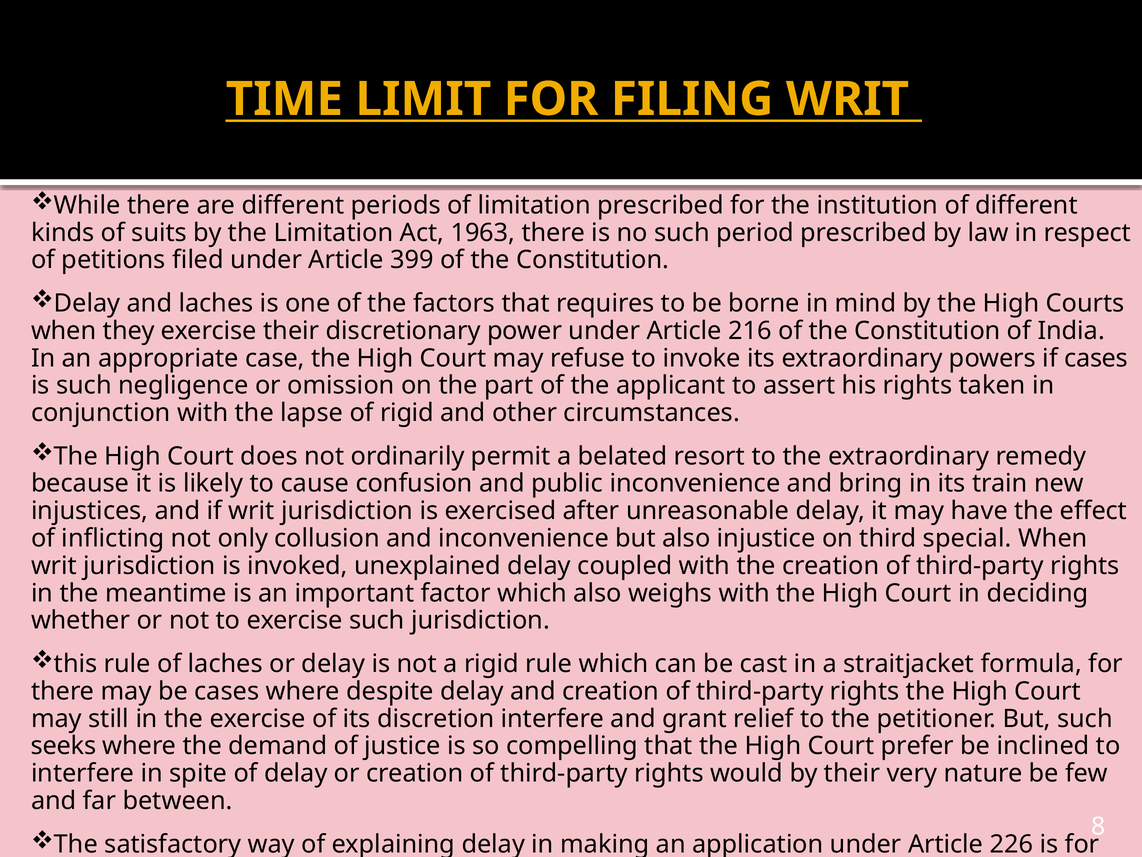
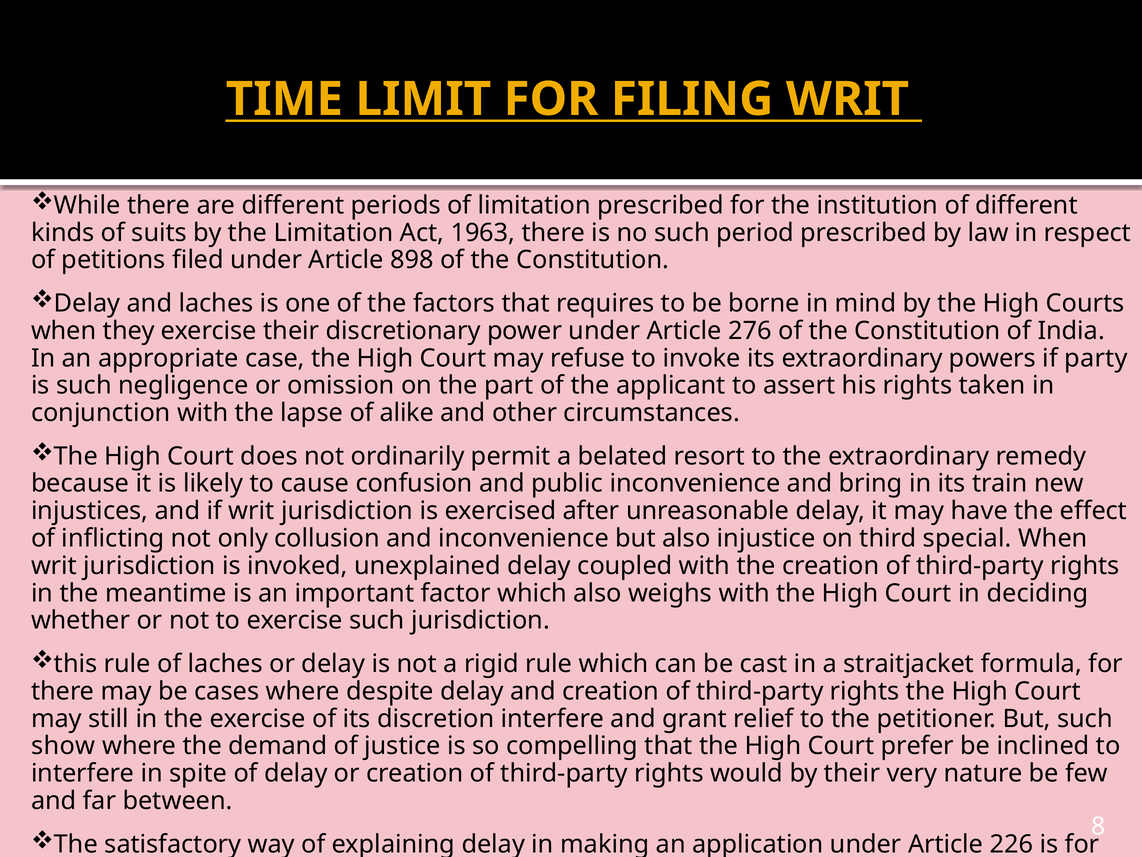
399: 399 -> 898
216: 216 -> 276
if cases: cases -> party
of rigid: rigid -> alike
seeks at (64, 746): seeks -> show
